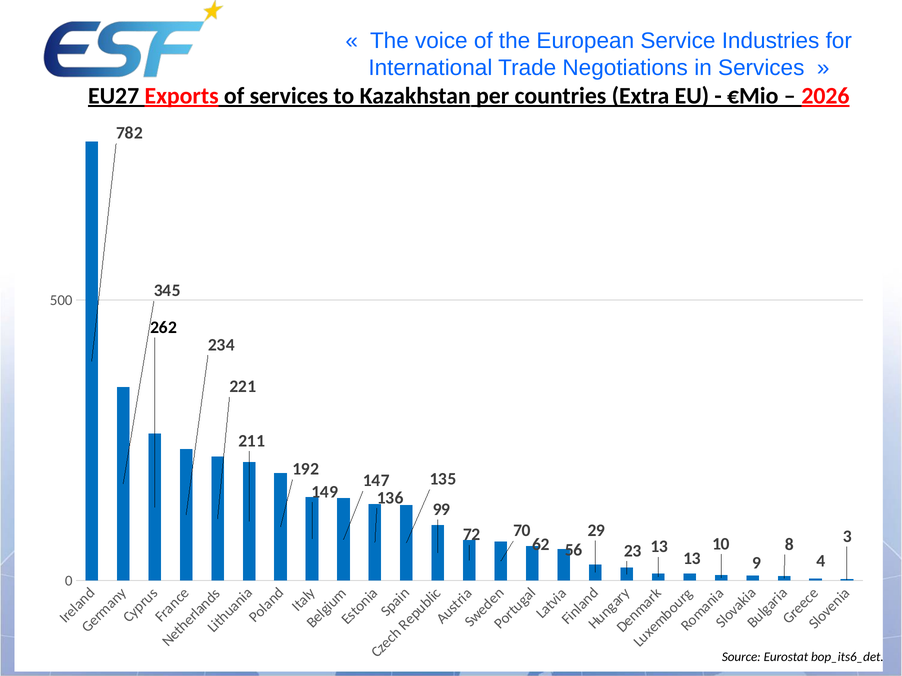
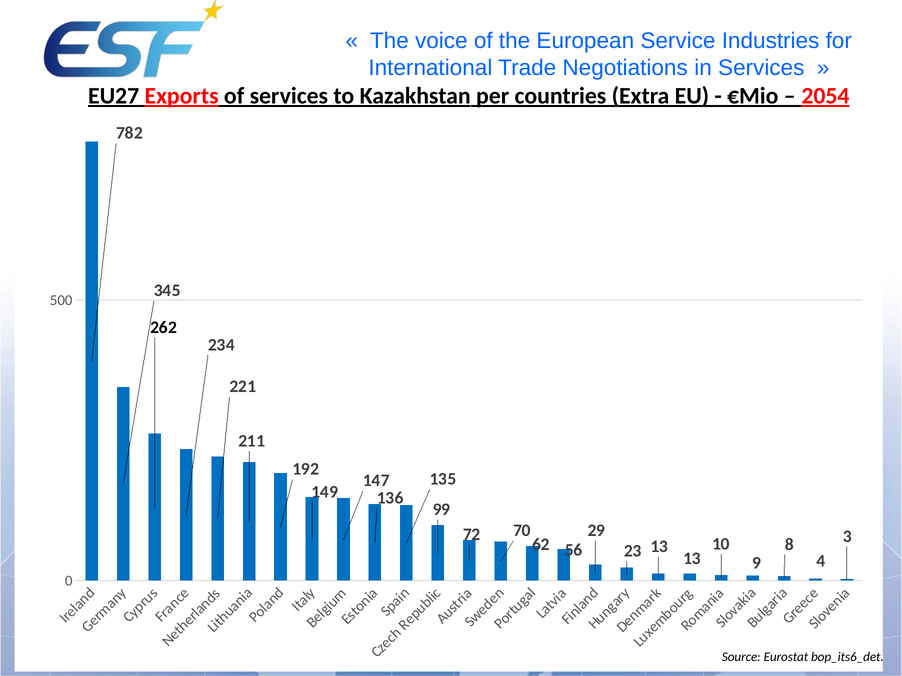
2026: 2026 -> 2054
